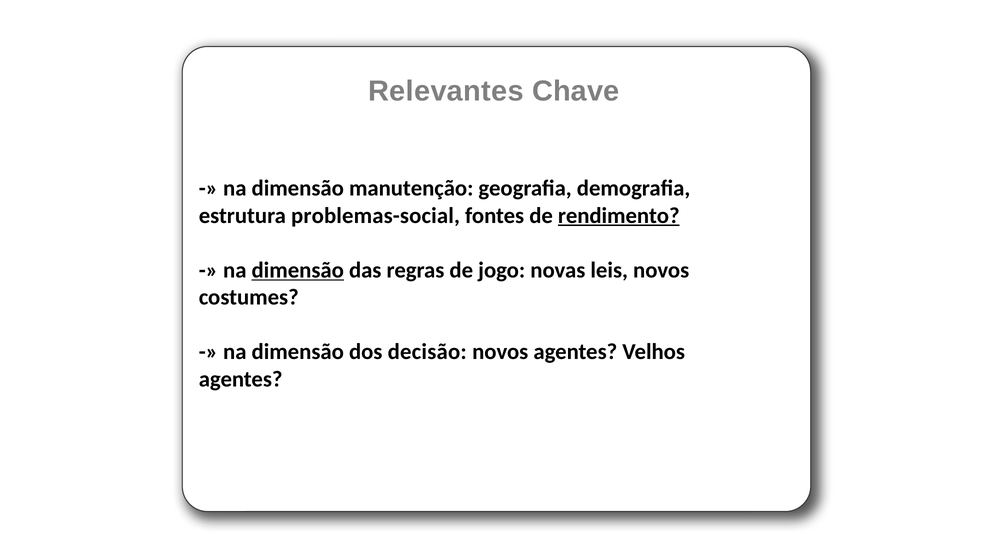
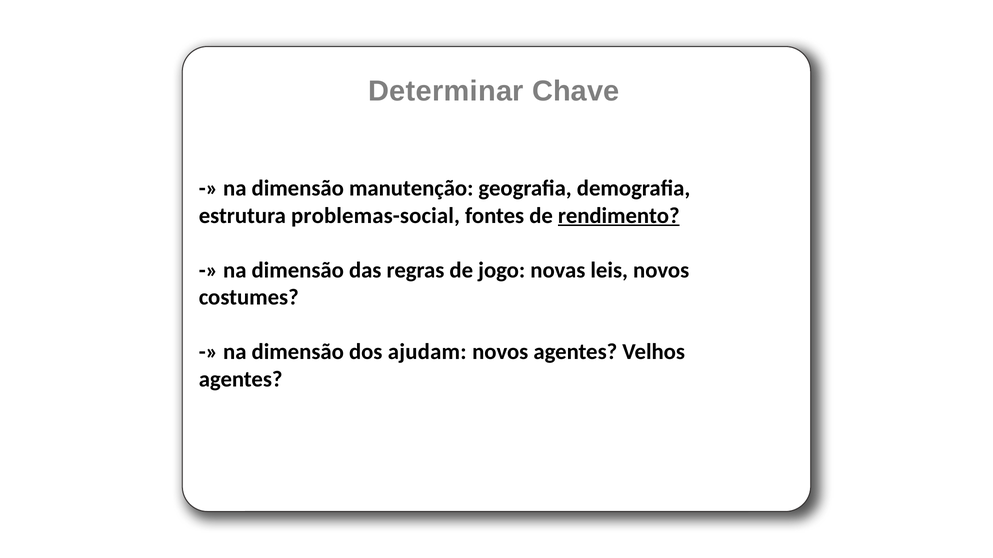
Relevantes: Relevantes -> Determinar
dimensão at (298, 270) underline: present -> none
decisão: decisão -> ajudam
